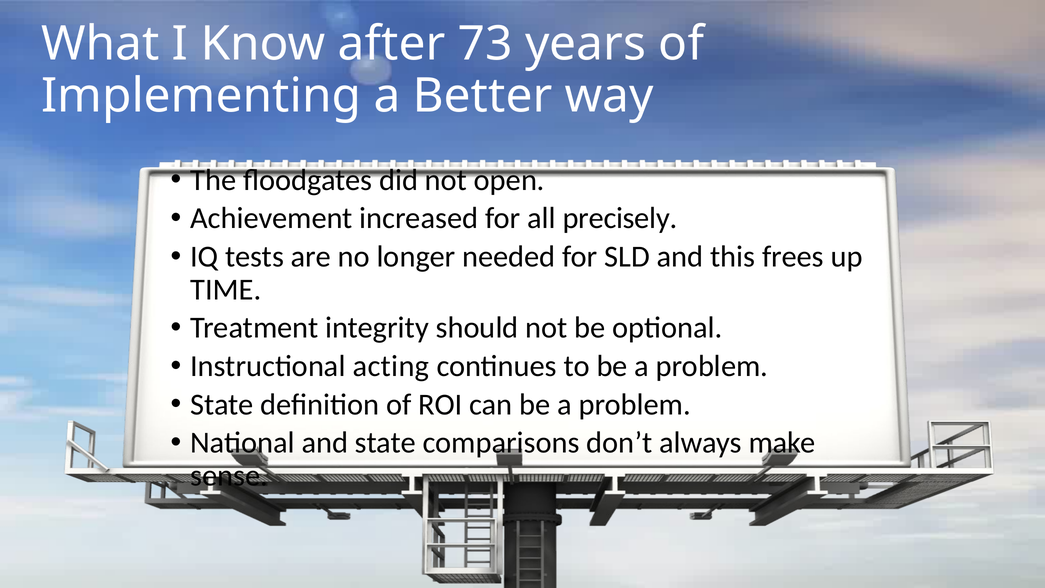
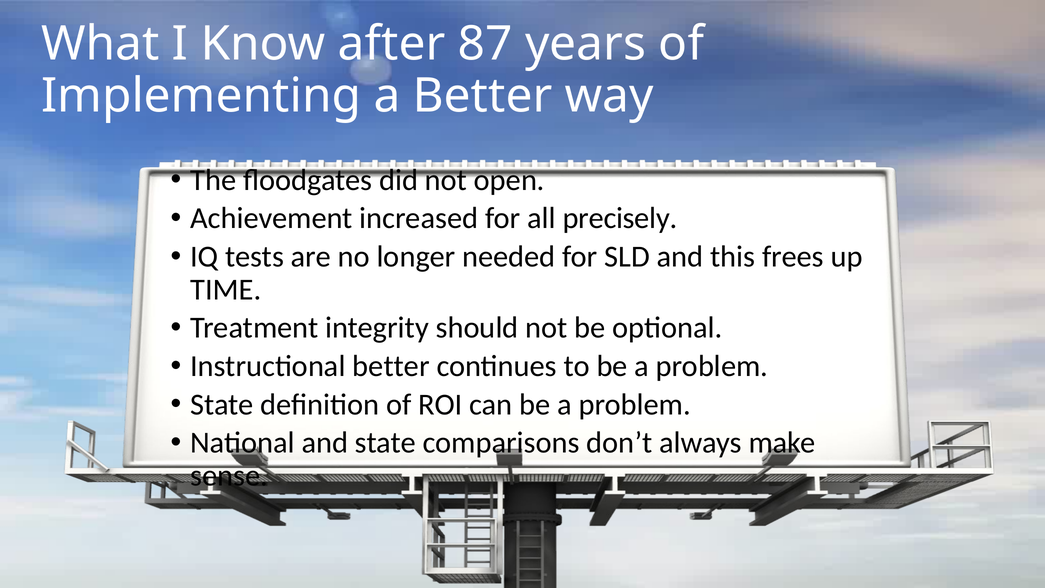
73: 73 -> 87
Instructional acting: acting -> better
